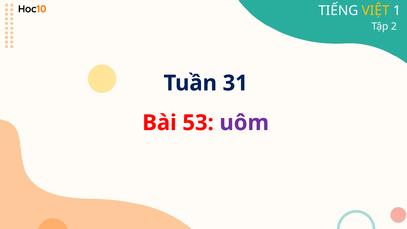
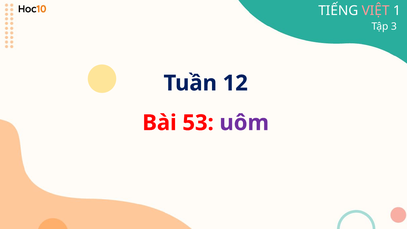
VIỆT colour: yellow -> pink
2: 2 -> 3
31: 31 -> 12
